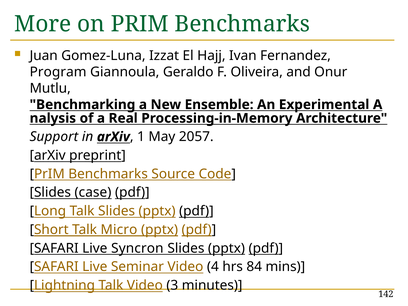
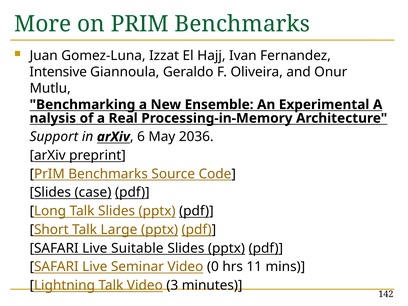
Program: Program -> Intensive
1: 1 -> 6
2057: 2057 -> 2036
Micro: Micro -> Large
Syncron: Syncron -> Suitable
4: 4 -> 0
84: 84 -> 11
